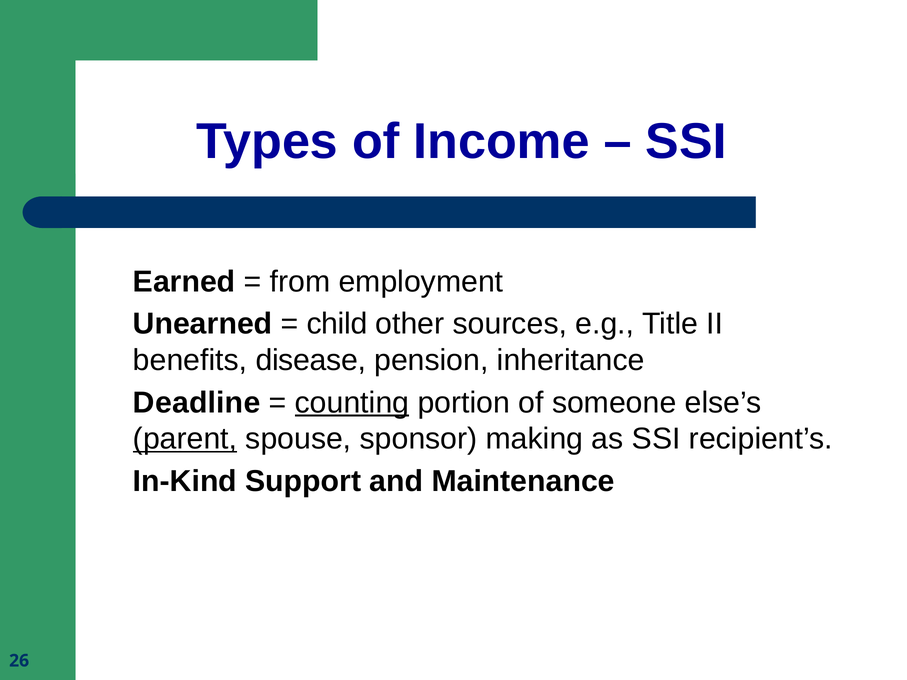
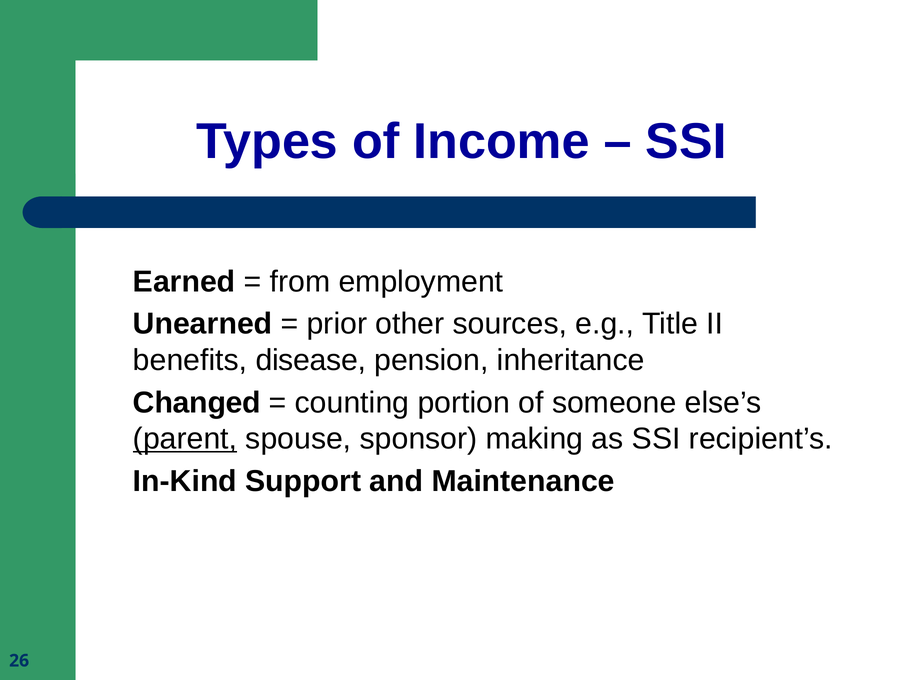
child: child -> prior
Deadline: Deadline -> Changed
counting underline: present -> none
